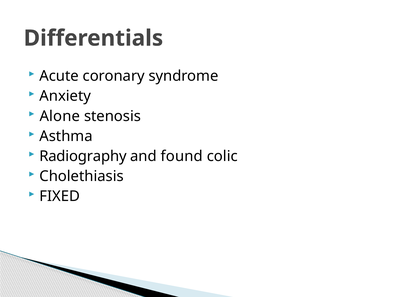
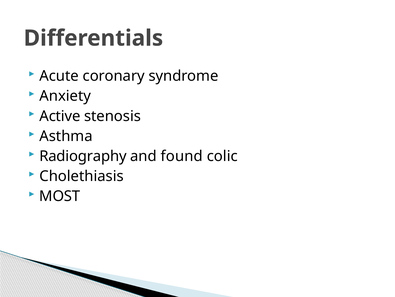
Alone: Alone -> Active
FIXED: FIXED -> MOST
